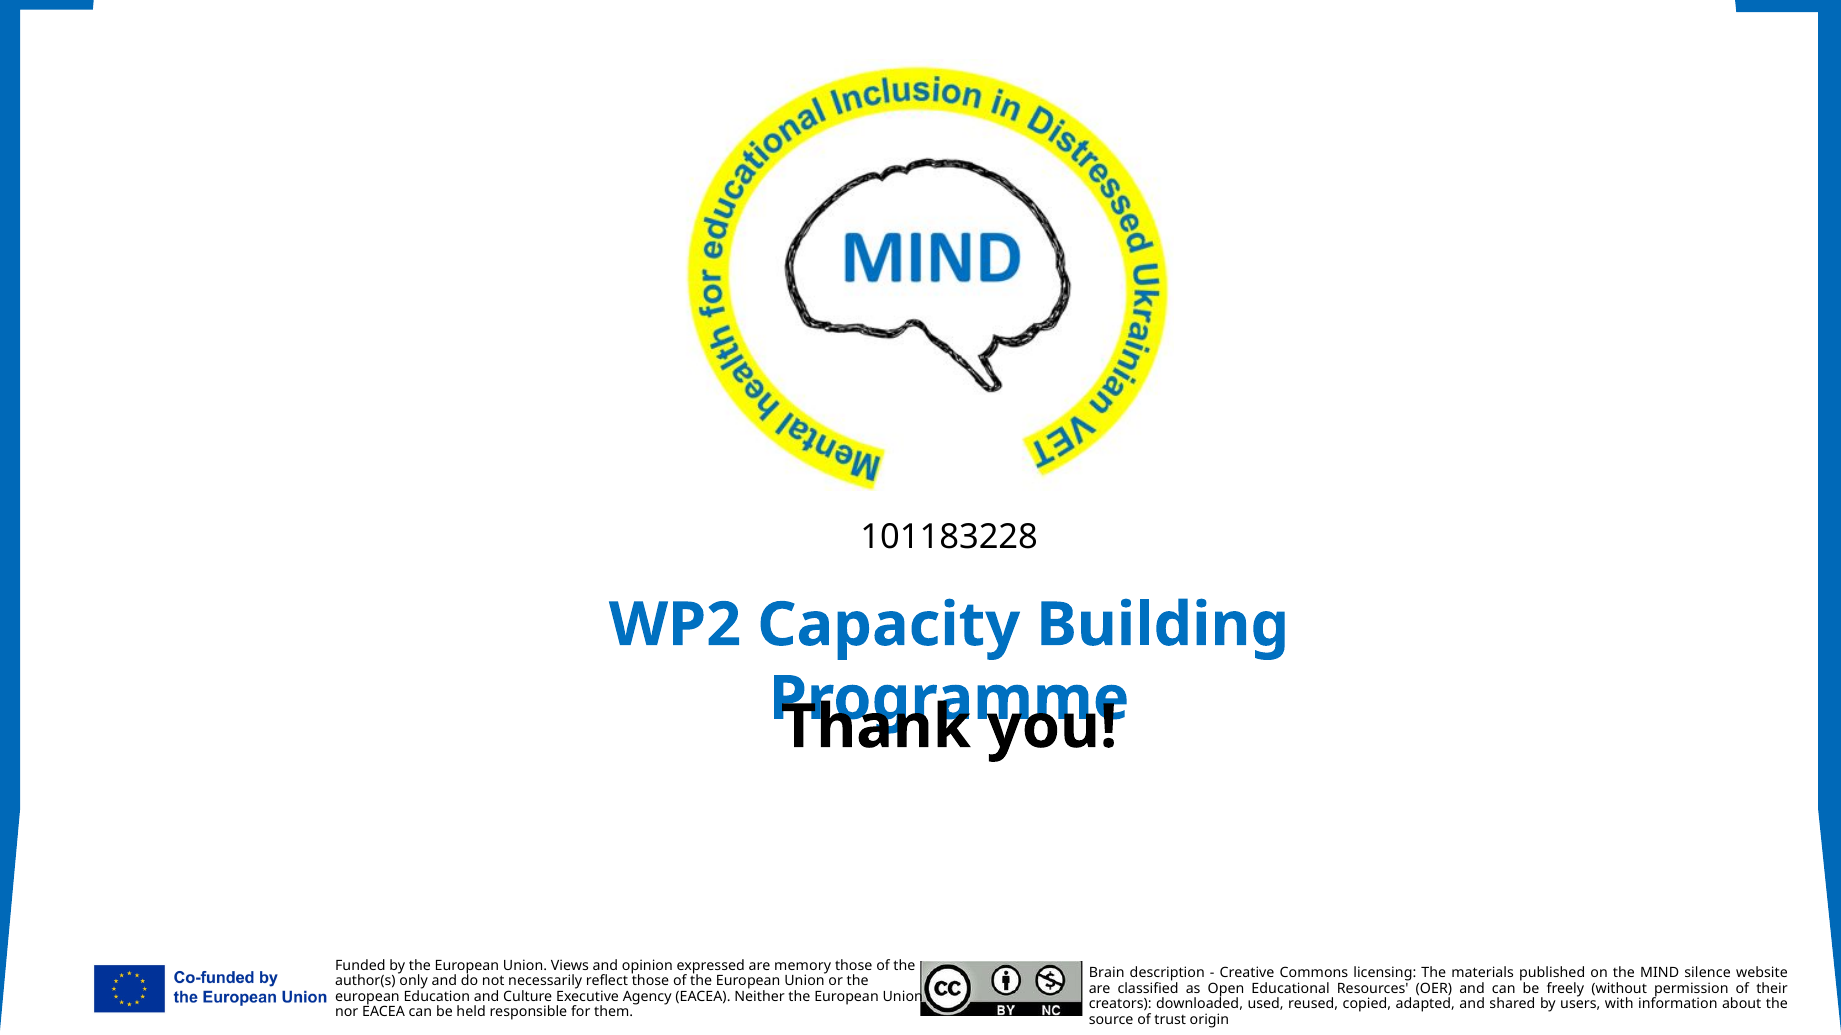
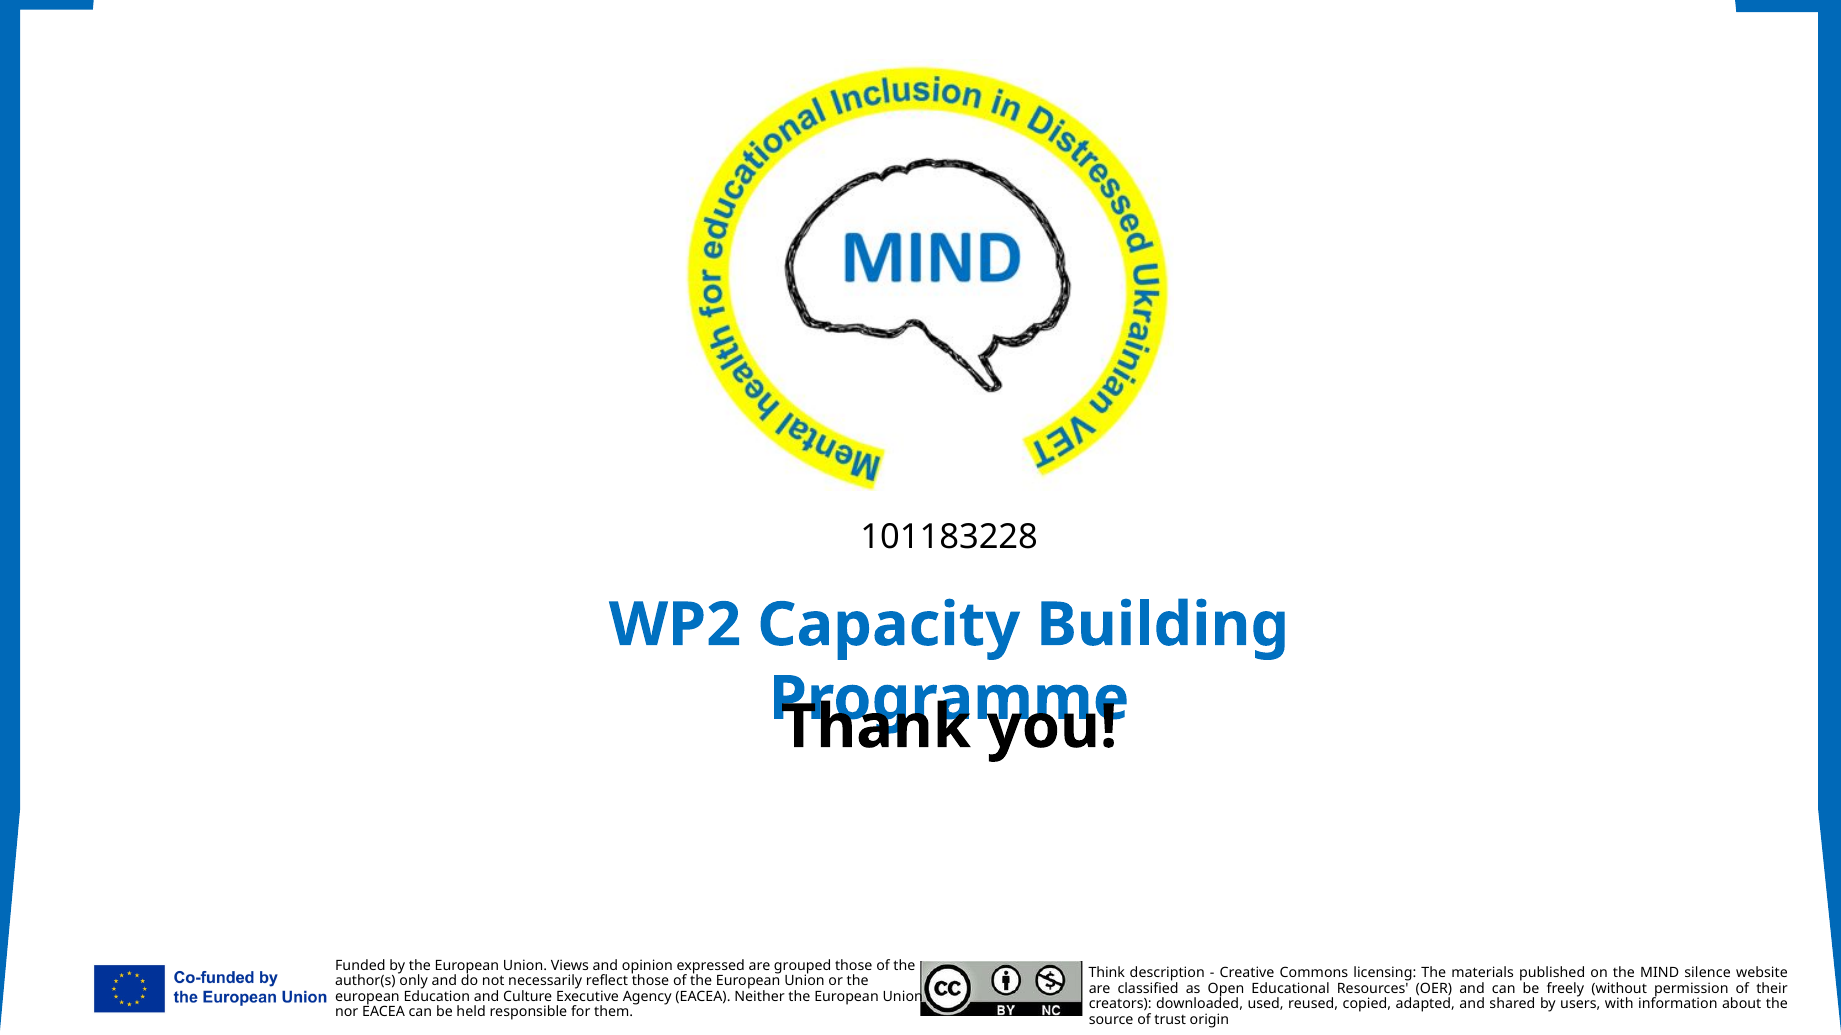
memory: memory -> grouped
Brain: Brain -> Think
